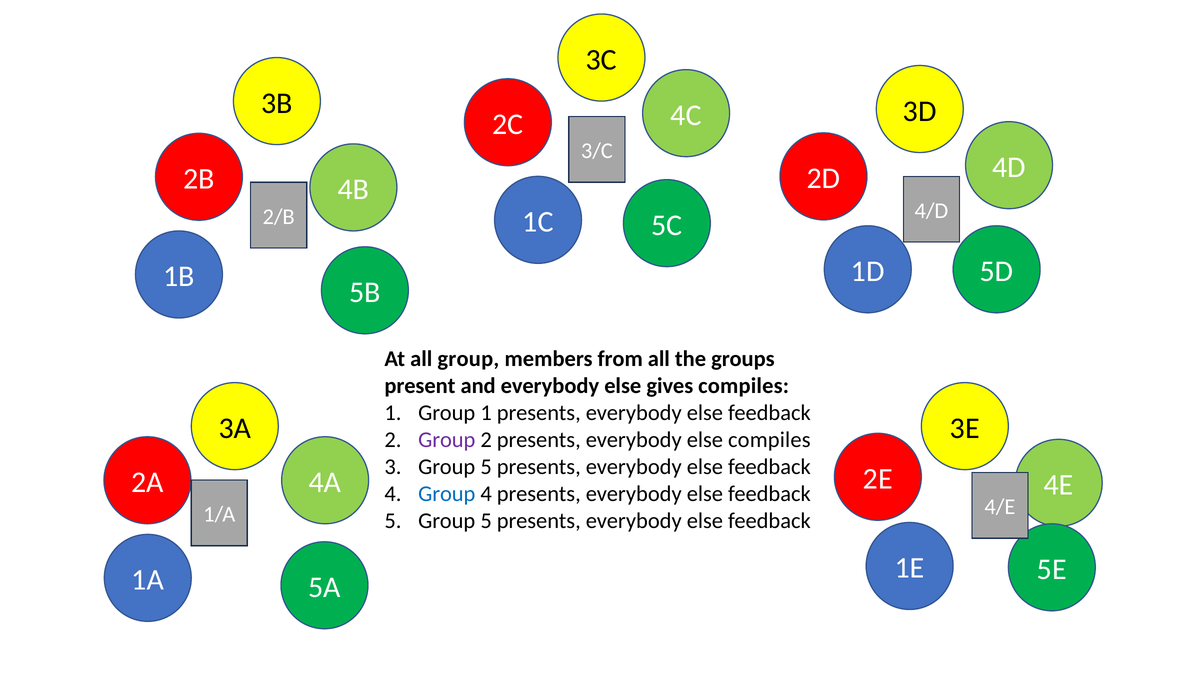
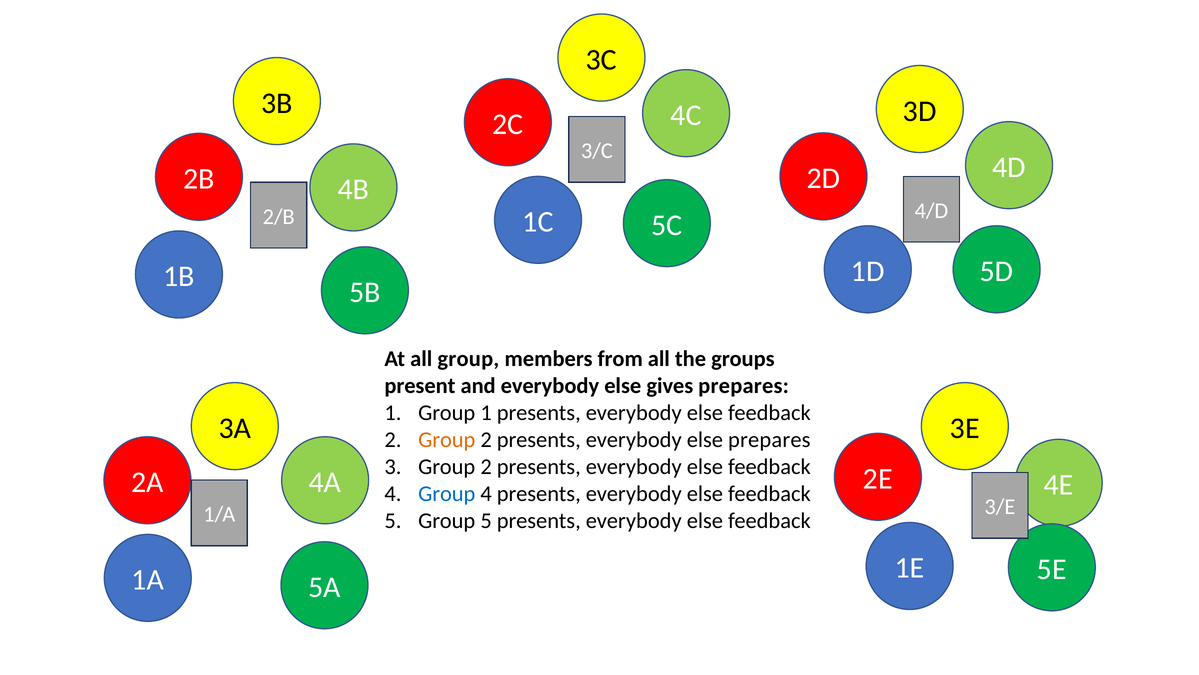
gives compiles: compiles -> prepares
Group at (447, 439) colour: purple -> orange
else compiles: compiles -> prepares
3 Group 5: 5 -> 2
4/E: 4/E -> 3/E
